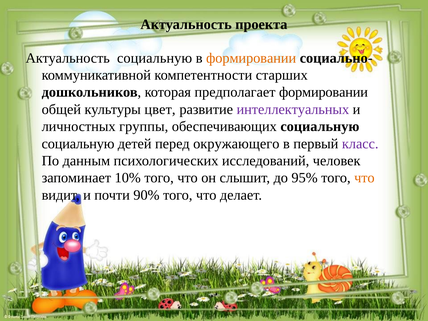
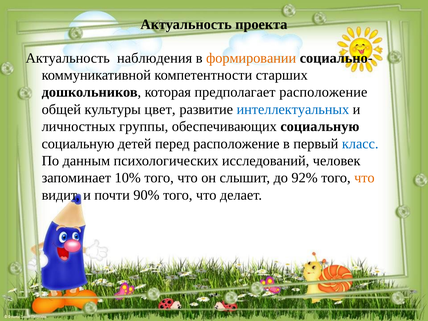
Актуальность социальную: социальную -> наблюдения
предполагает формировании: формировании -> расположение
интеллектуальных colour: purple -> blue
перед окружающего: окружающего -> расположение
класс colour: purple -> blue
95%: 95% -> 92%
